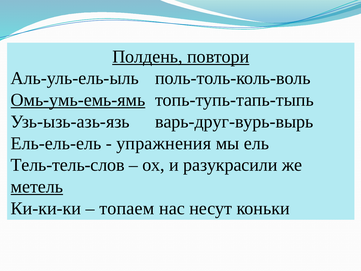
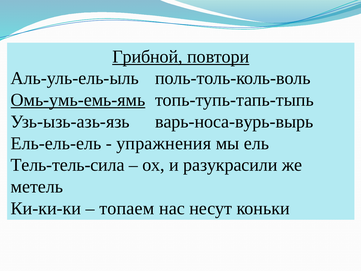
Полдень: Полдень -> Грибной
варь-друг-вурь-вырь: варь-друг-вурь-вырь -> варь-носа-вурь-вырь
Тель-тель-слов: Тель-тель-слов -> Тель-тель-сила
метель underline: present -> none
